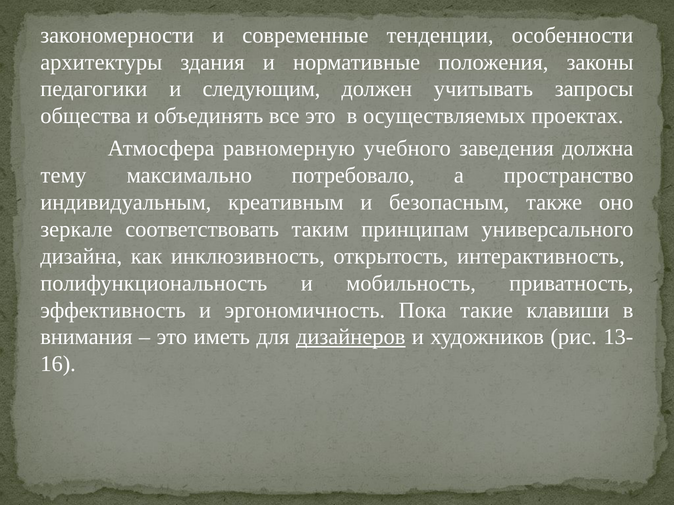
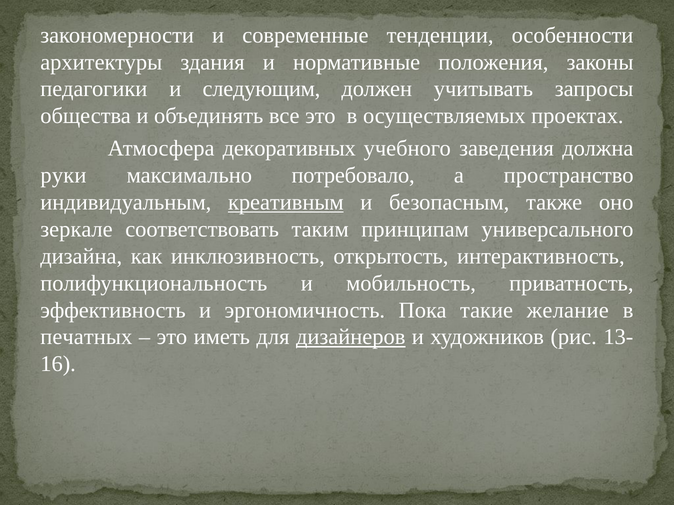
равномерную: равномерную -> декоративных
тему: тему -> руки
креативным underline: none -> present
клавиши: клавиши -> желание
внимания: внимания -> печатных
